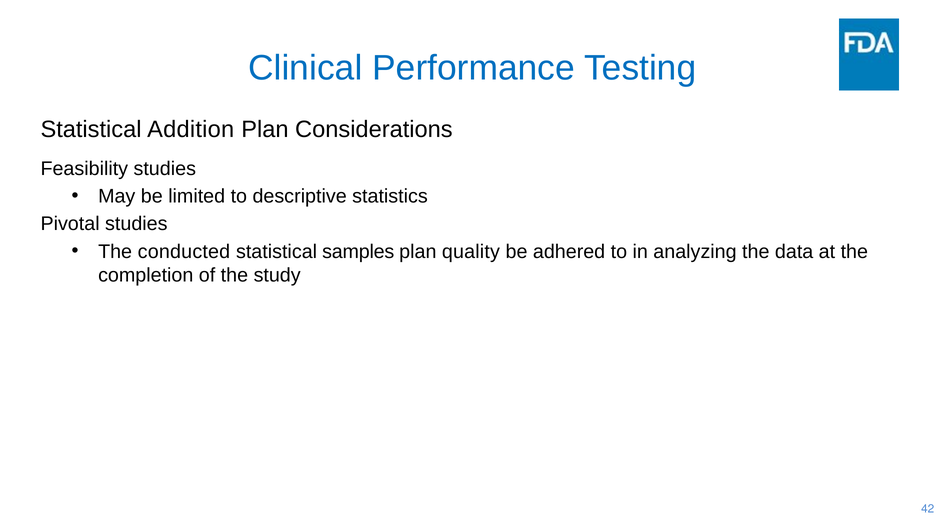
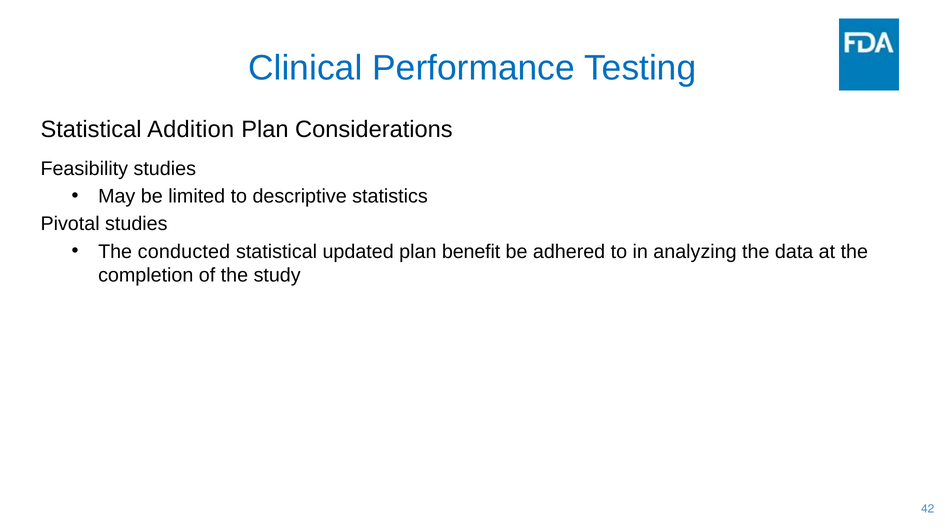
samples: samples -> updated
quality: quality -> benefit
